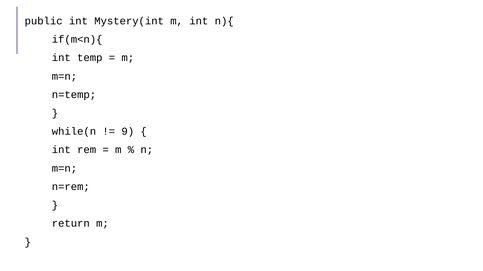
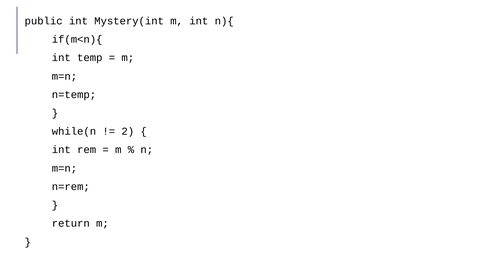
9: 9 -> 2
